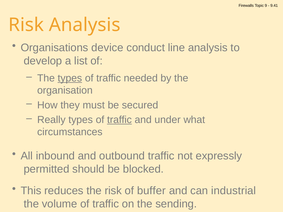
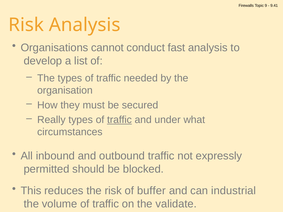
device: device -> cannot
line: line -> fast
types at (70, 78) underline: present -> none
sending: sending -> validate
